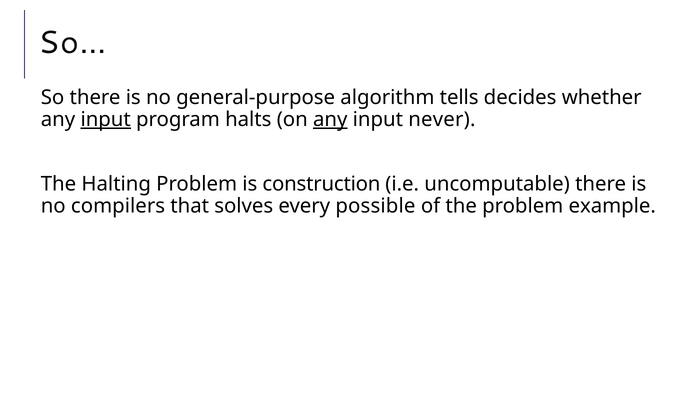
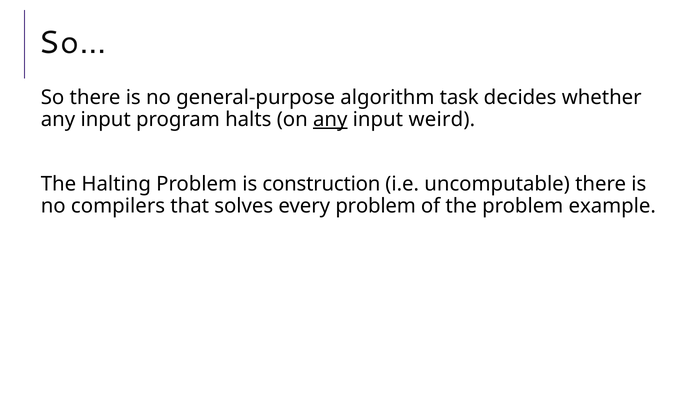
tells: tells -> task
input at (106, 119) underline: present -> none
never: never -> weird
every possible: possible -> problem
